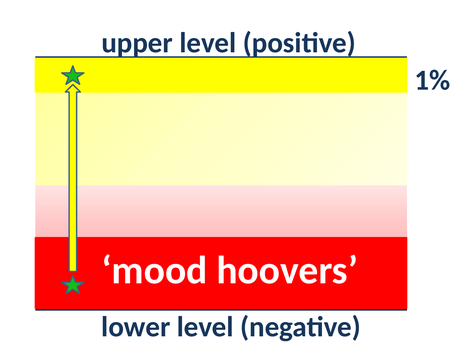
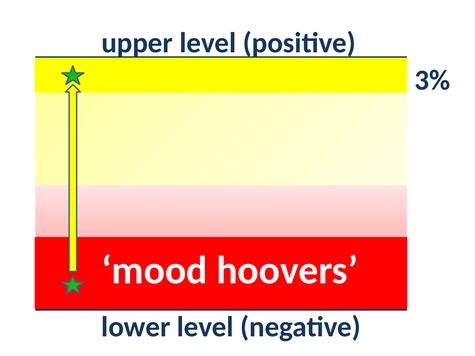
1%: 1% -> 3%
